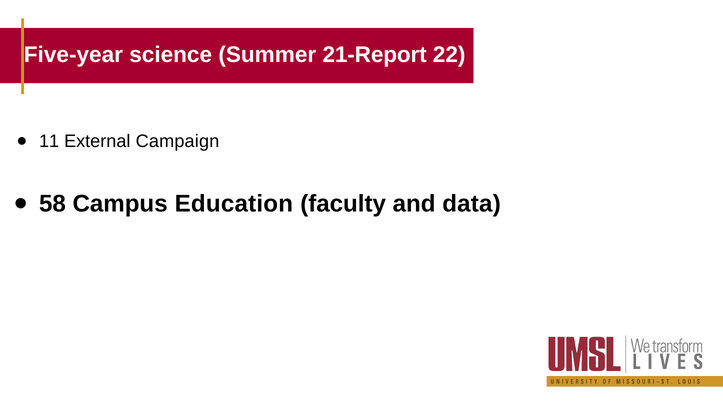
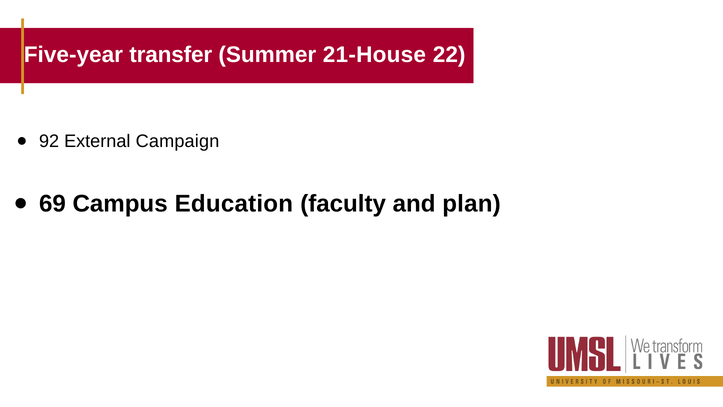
science: science -> transfer
21-Report: 21-Report -> 21-House
11: 11 -> 92
58: 58 -> 69
data: data -> plan
